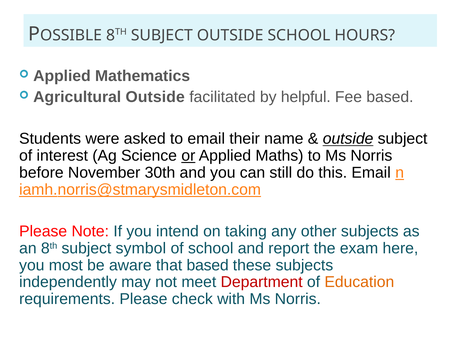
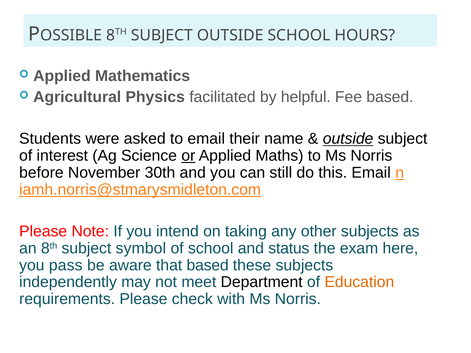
Agricultural Outside: Outside -> Physics
report: report -> status
most: most -> pass
Department colour: red -> black
